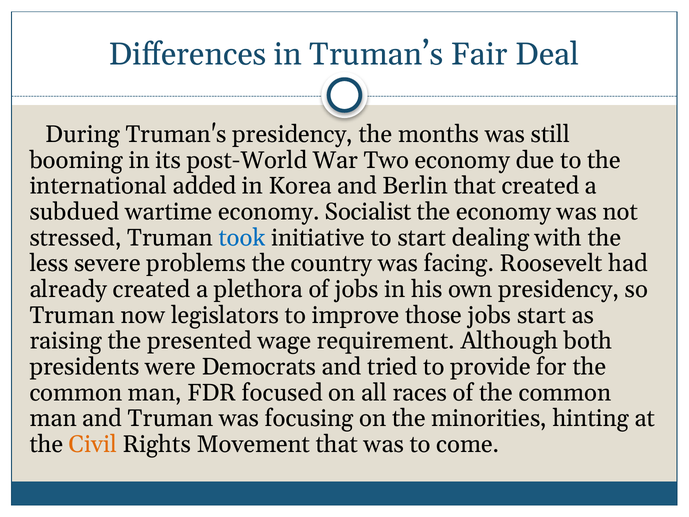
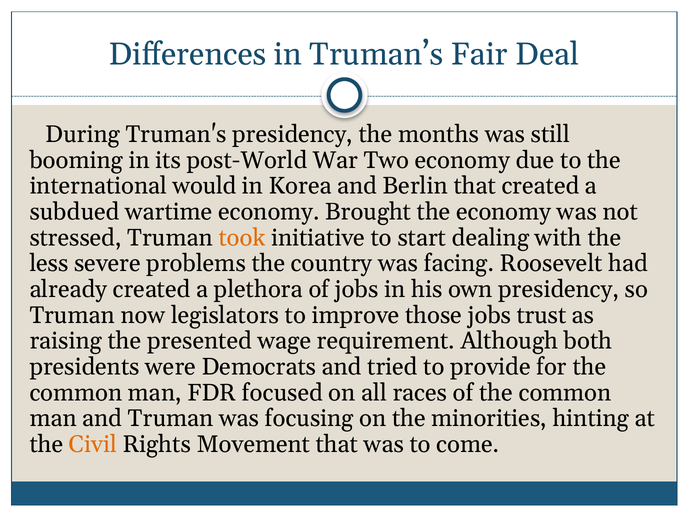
added: added -> would
Socialist: Socialist -> Brought
took colour: blue -> orange
jobs start: start -> trust
